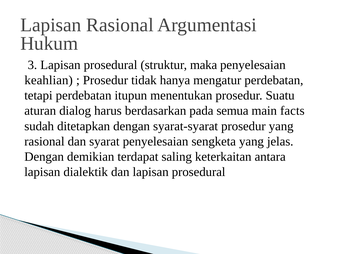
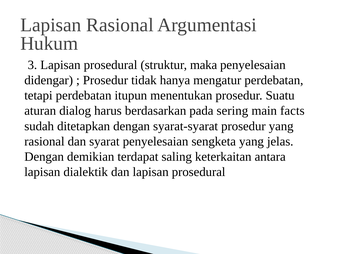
keahlian: keahlian -> didengar
semua: semua -> sering
